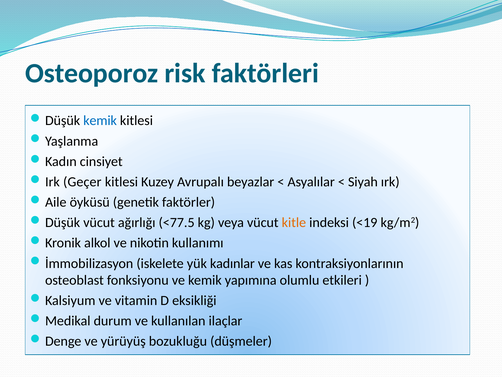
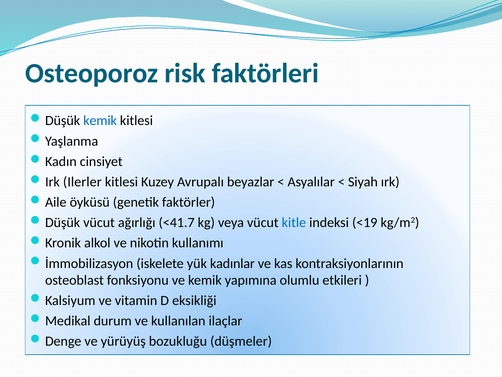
Geçer: Geçer -> Ilerler
<77.5: <77.5 -> <41.7
kitle colour: orange -> blue
